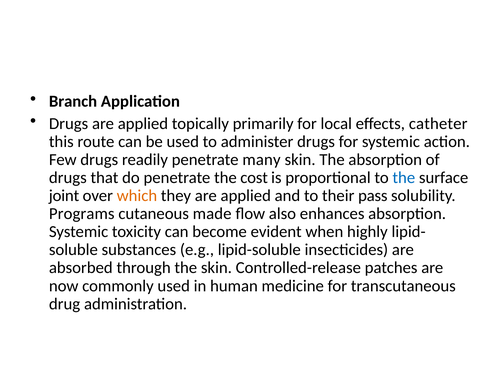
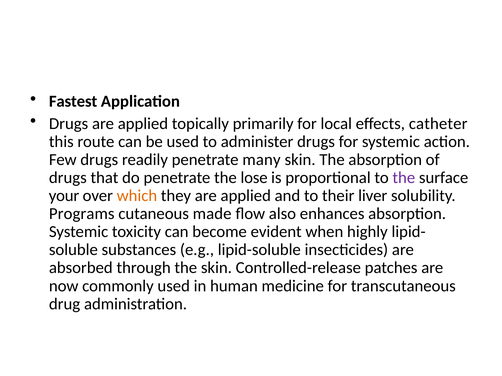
Branch: Branch -> Fastest
cost: cost -> lose
the at (404, 178) colour: blue -> purple
joint: joint -> your
pass: pass -> liver
